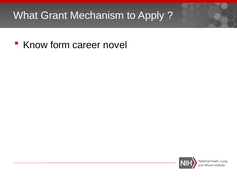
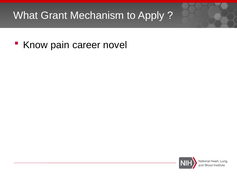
form: form -> pain
